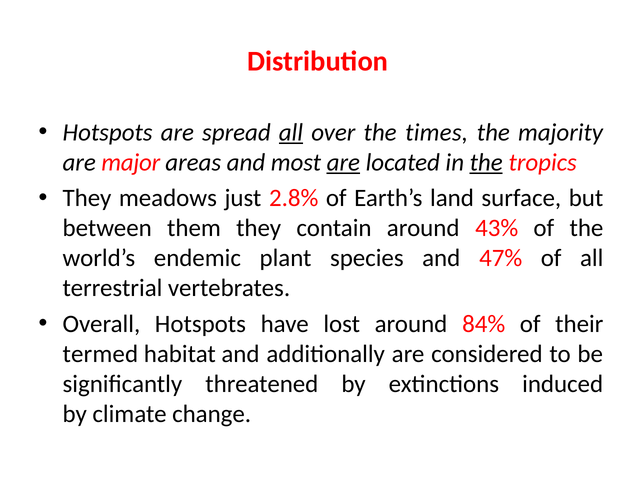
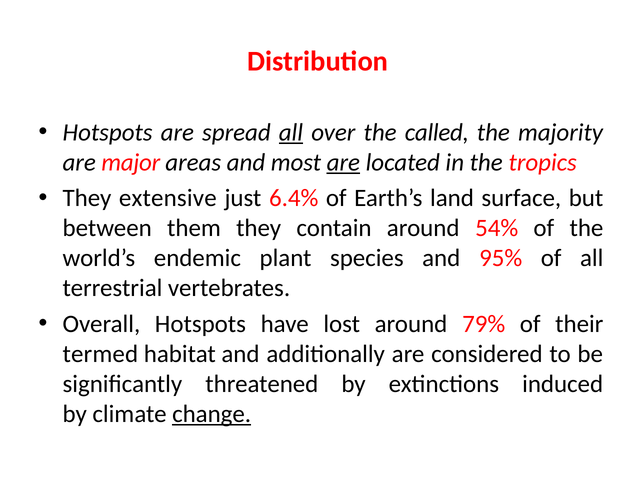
times: times -> called
the at (486, 162) underline: present -> none
meadows: meadows -> extensive
2.8%: 2.8% -> 6.4%
43%: 43% -> 54%
47%: 47% -> 95%
84%: 84% -> 79%
change underline: none -> present
